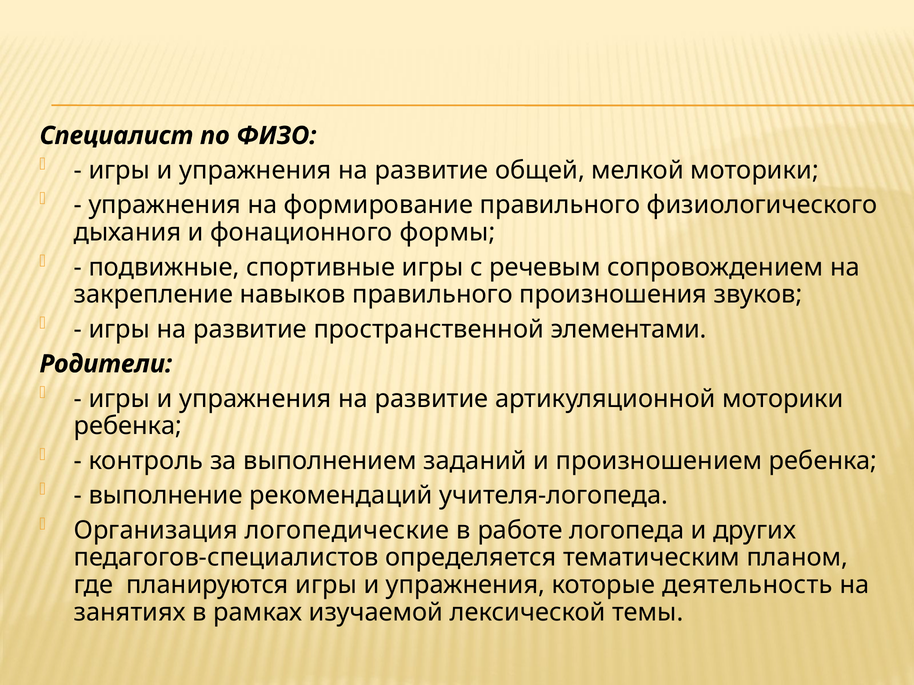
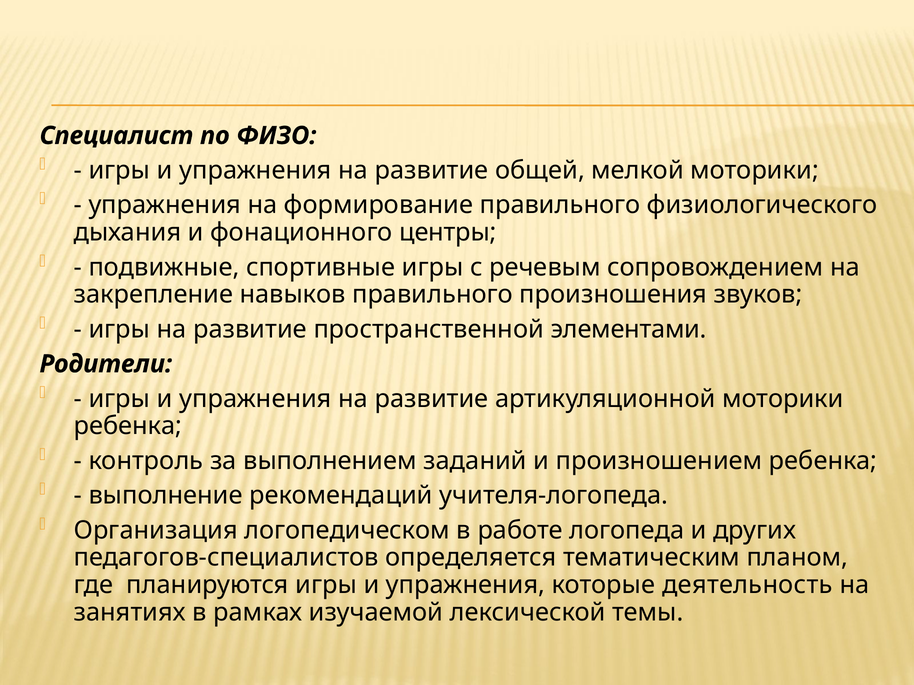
формы: формы -> центры
логопедические: логопедические -> логопедическом
